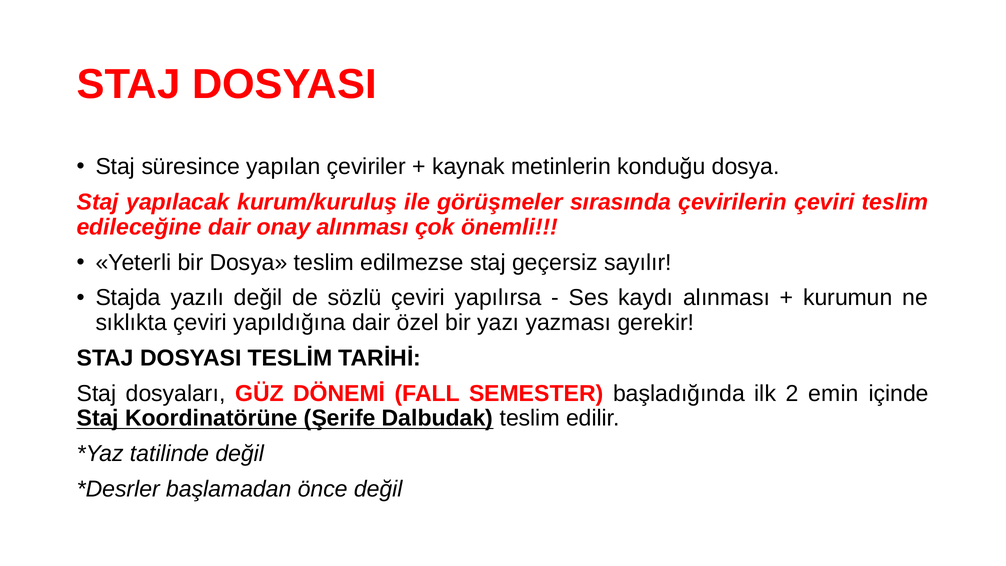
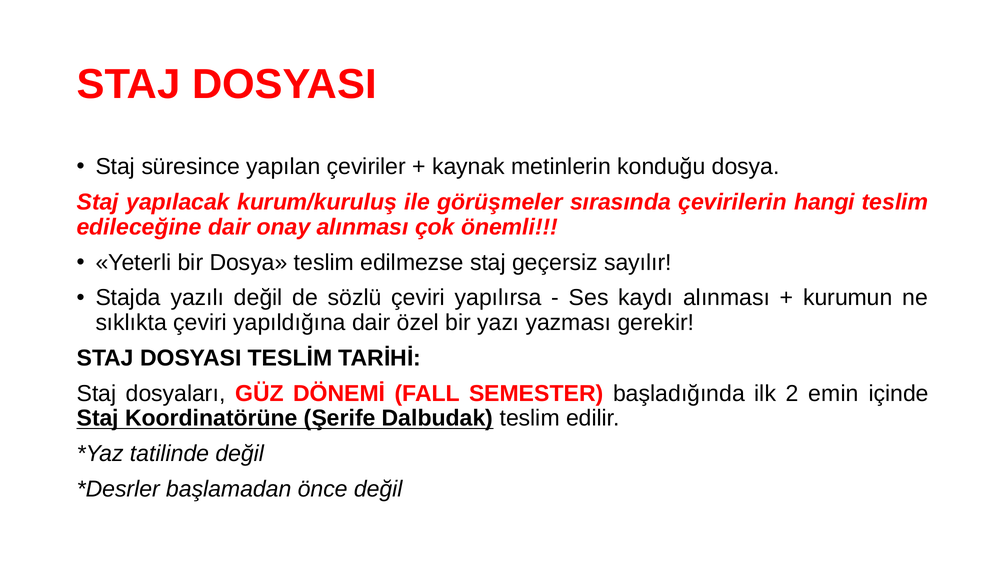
çevirilerin çeviri: çeviri -> hangi
